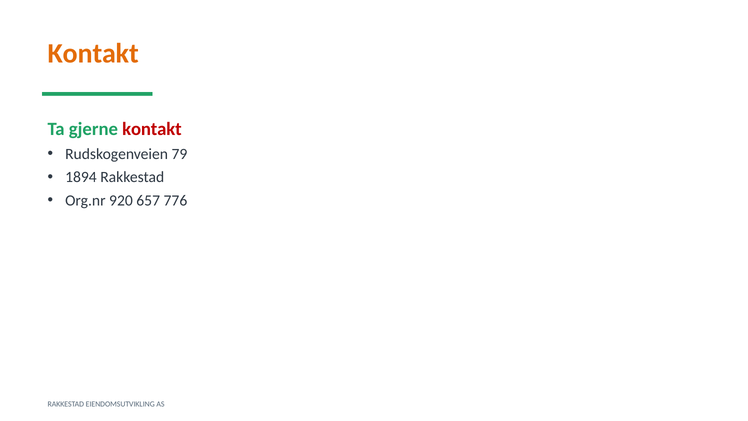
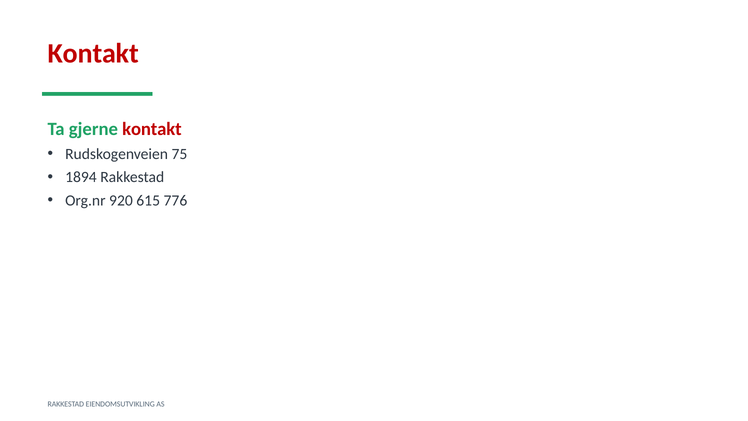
Kontakt at (93, 53) colour: orange -> red
79: 79 -> 75
657: 657 -> 615
